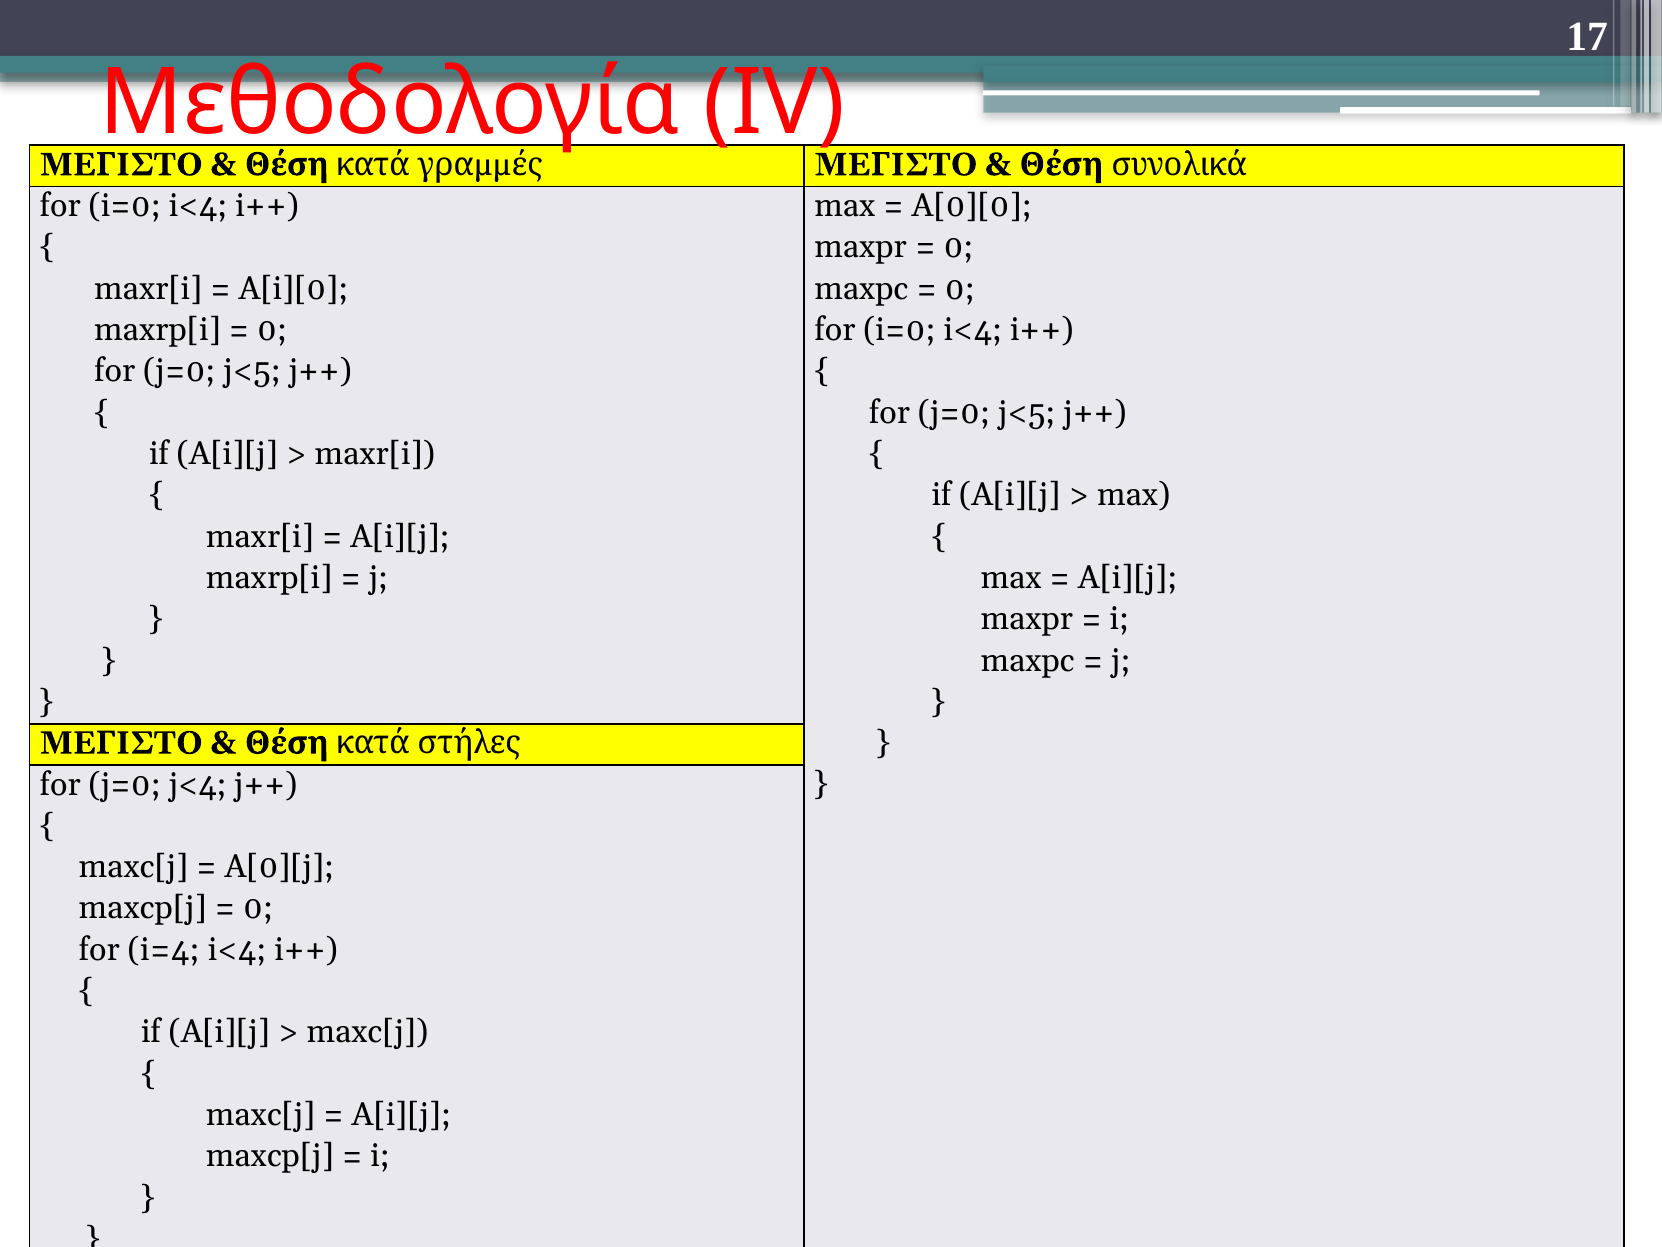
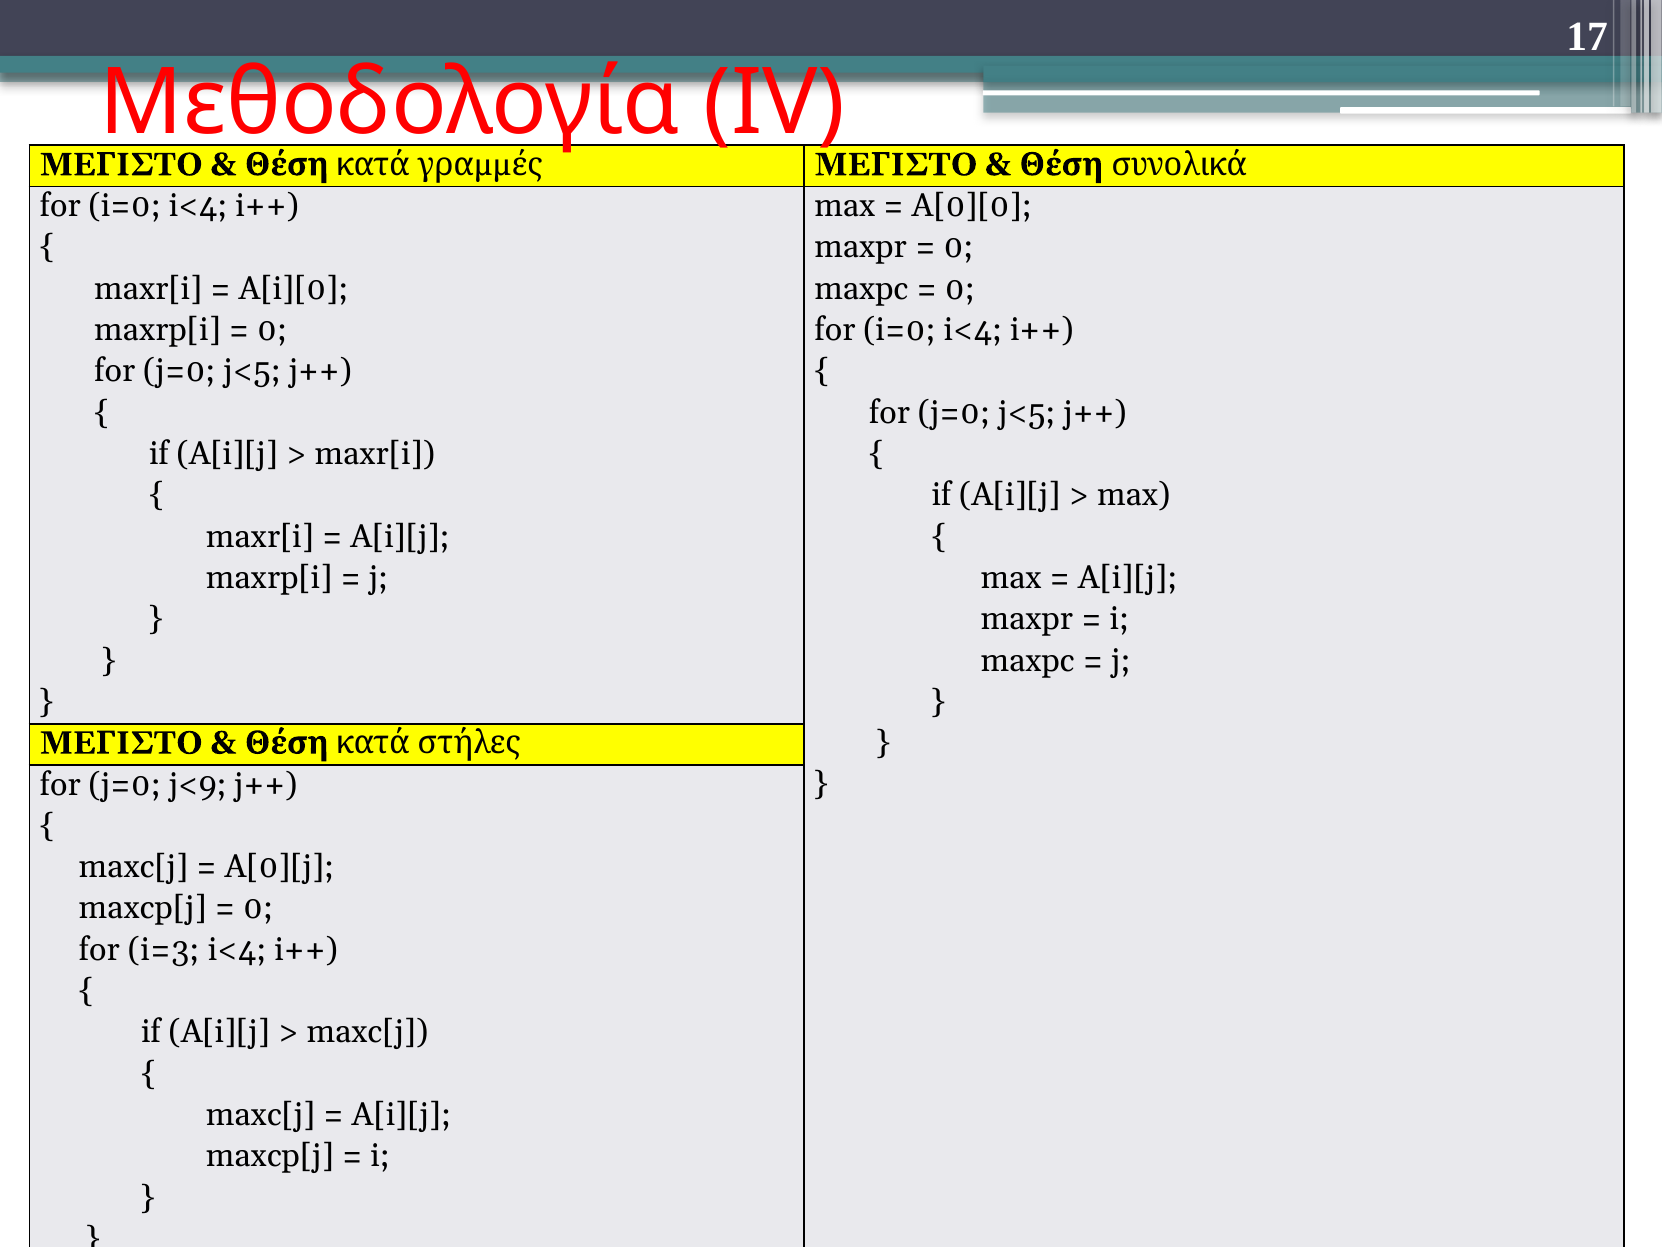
j<4: j<4 -> j<9
i=4: i=4 -> i=3
